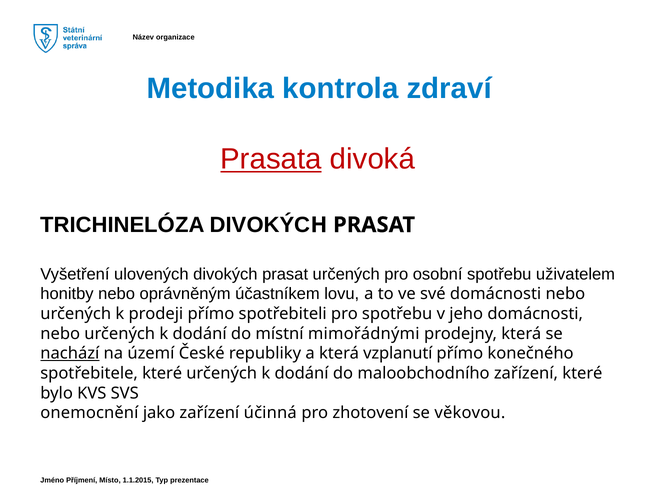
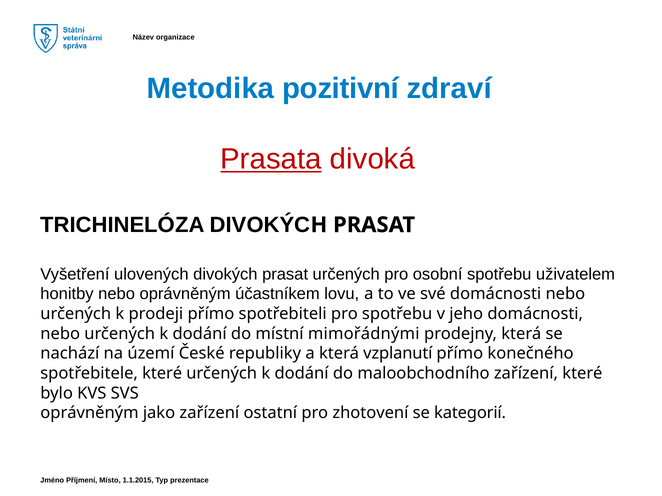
kontrola: kontrola -> pozitivní
nachází underline: present -> none
onemocnění at (89, 413): onemocnění -> oprávněným
účinná: účinná -> ostatní
věkovou: věkovou -> kategorií
